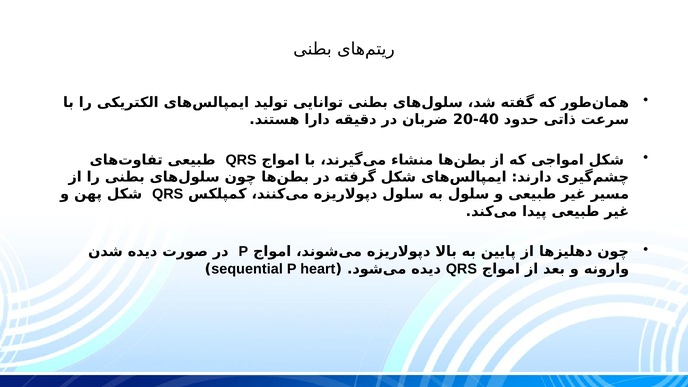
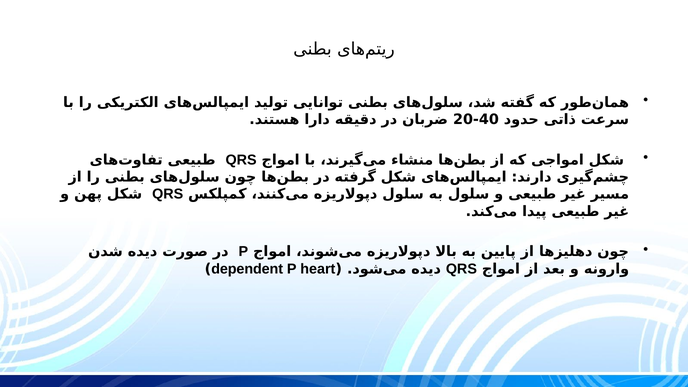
sequential: sequential -> dependent
